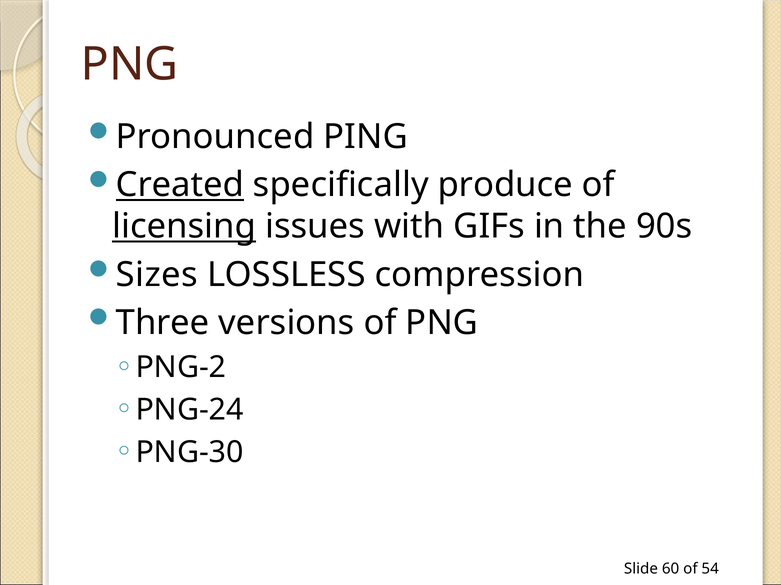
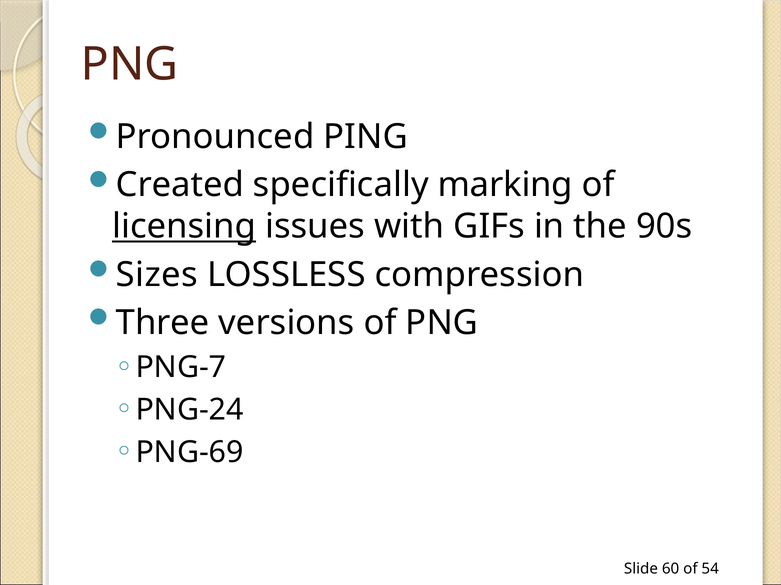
Created underline: present -> none
produce: produce -> marking
PNG-2: PNG-2 -> PNG-7
PNG-30: PNG-30 -> PNG-69
